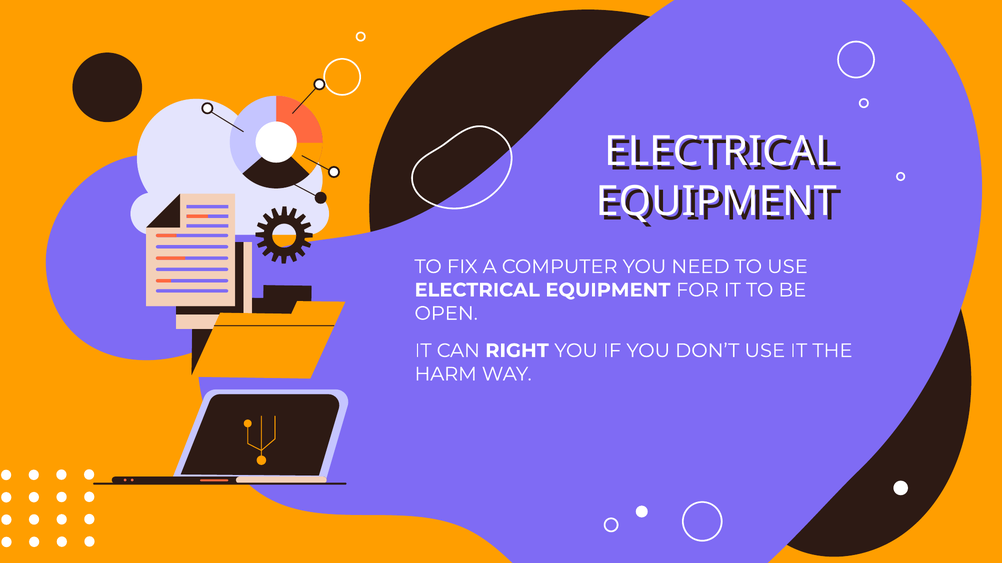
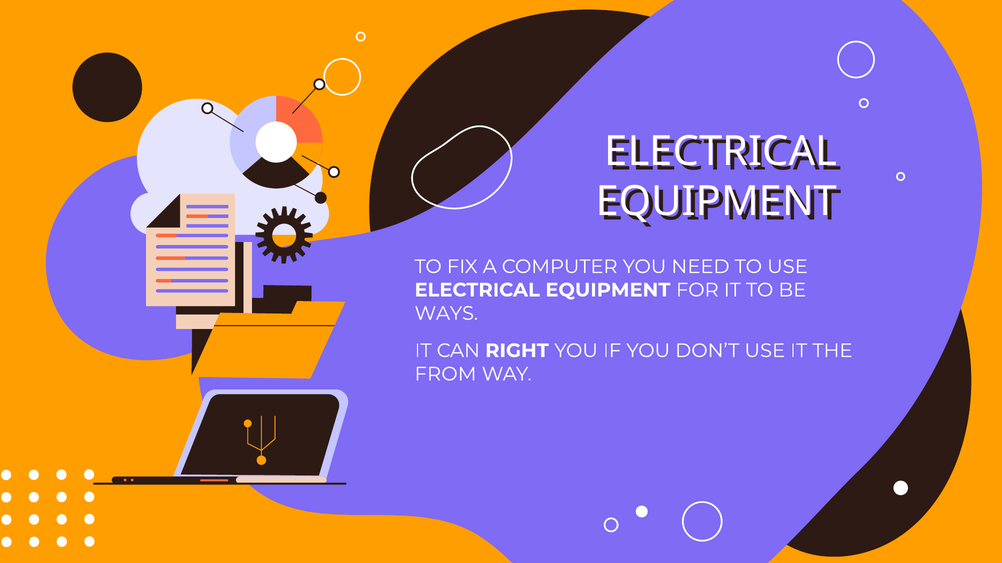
OPEN: OPEN -> WAYS
HARM: HARM -> FROM
